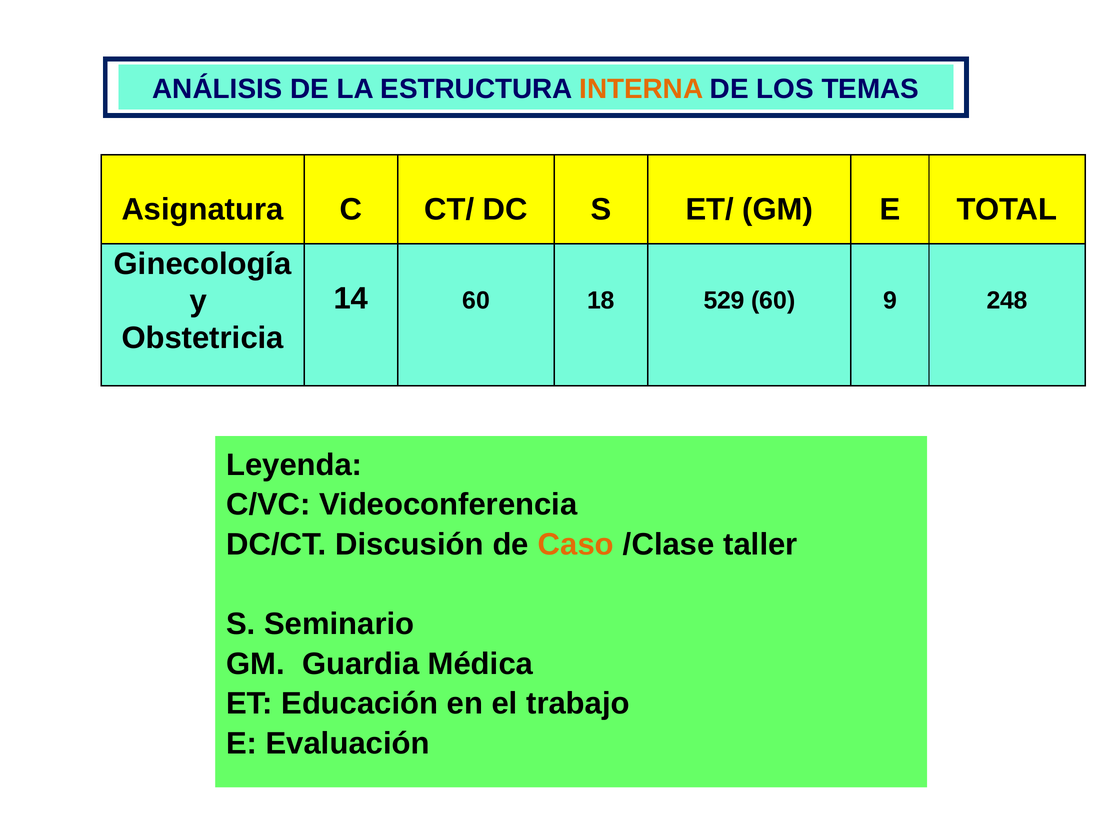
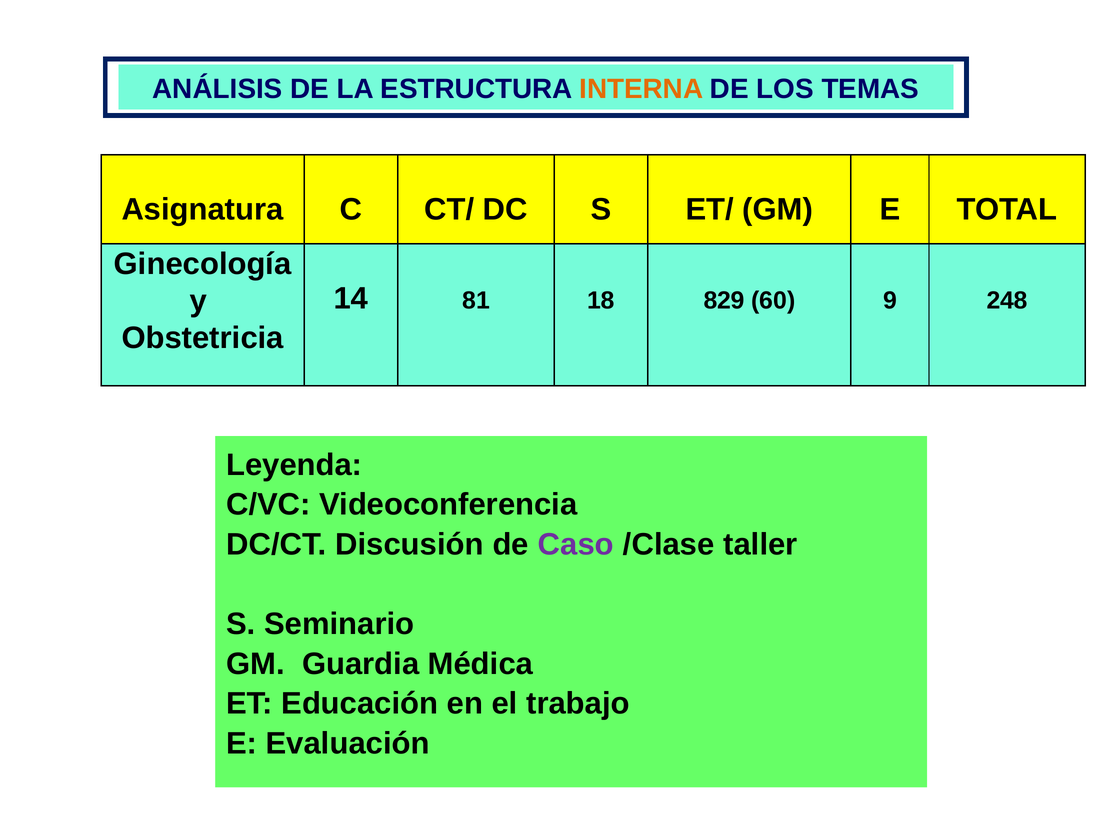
14 60: 60 -> 81
529: 529 -> 829
Caso colour: orange -> purple
